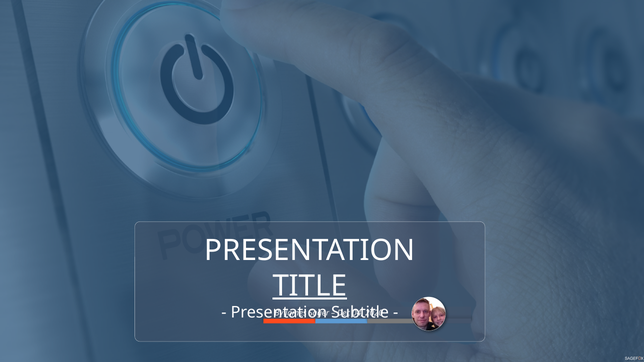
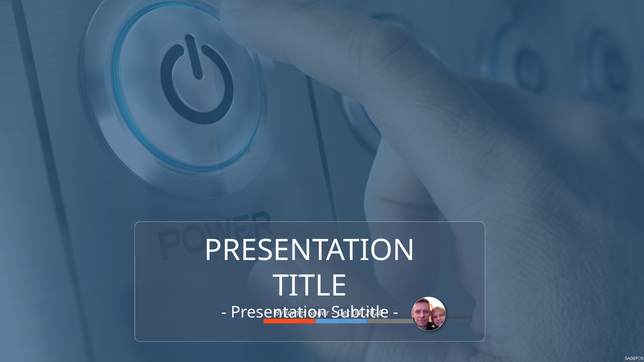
TITLE underline: present -> none
